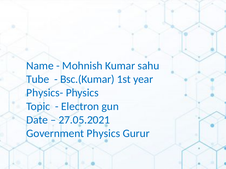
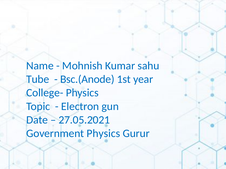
Bsc.(Kumar: Bsc.(Kumar -> Bsc.(Anode
Physics-: Physics- -> College-
